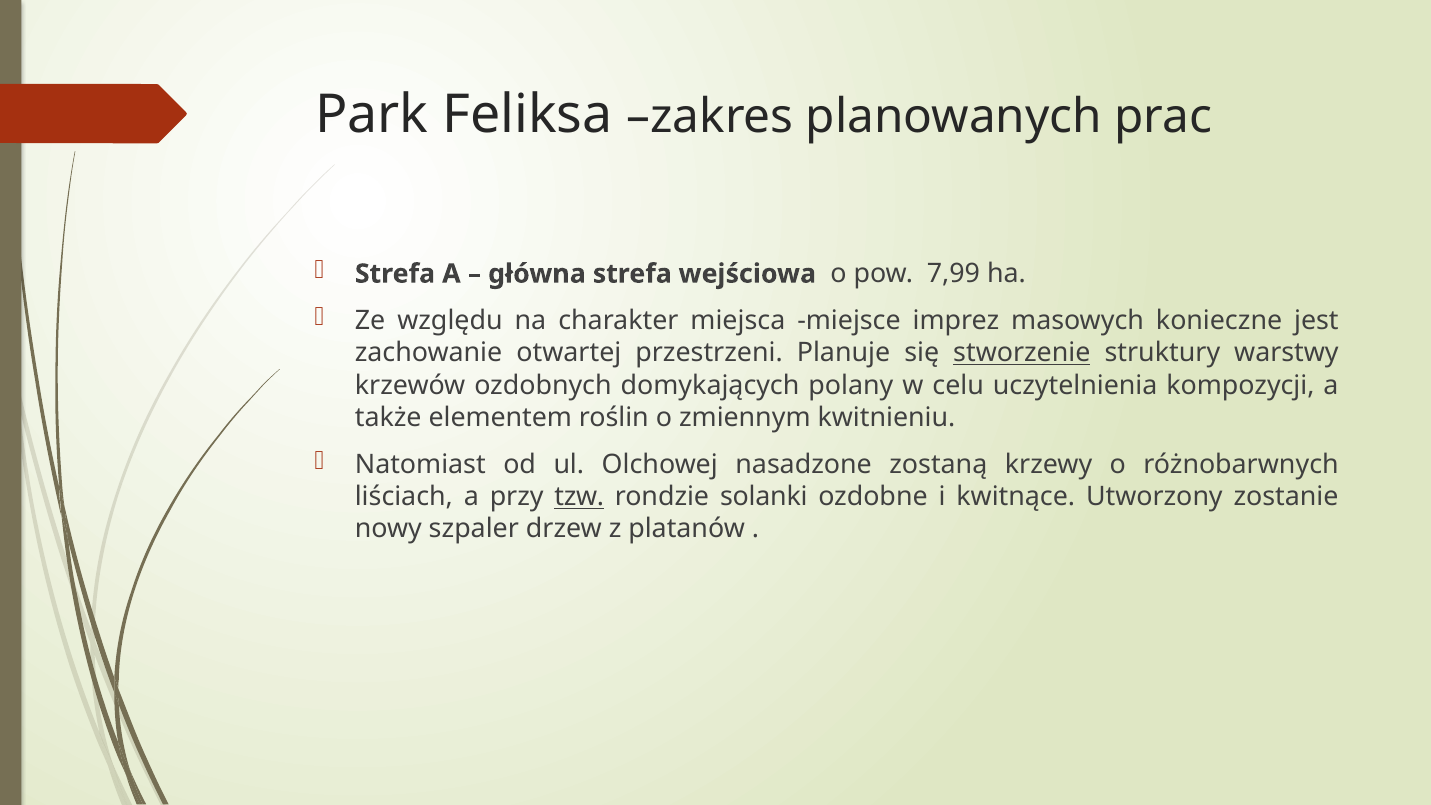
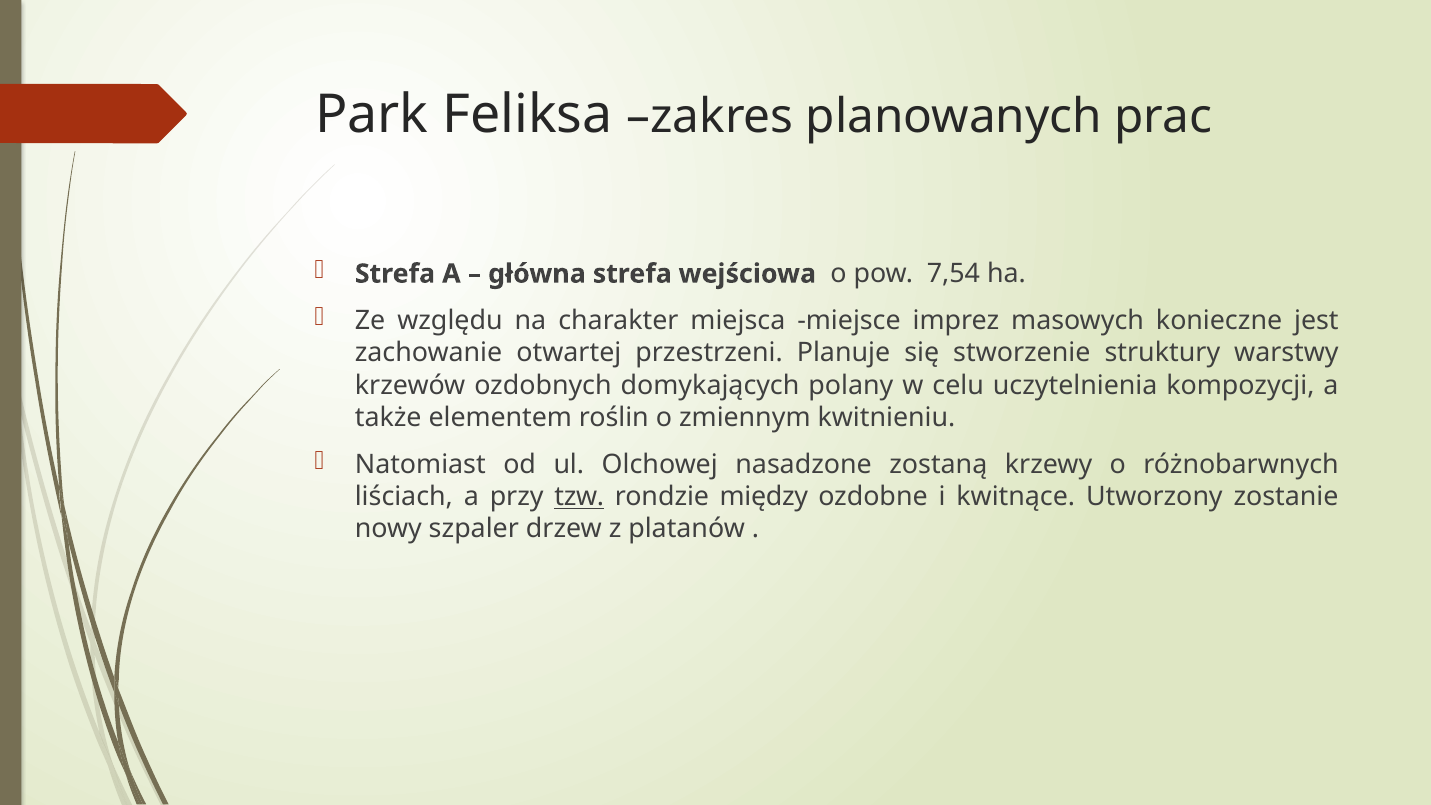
7,99: 7,99 -> 7,54
stworzenie underline: present -> none
solanki: solanki -> między
